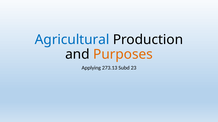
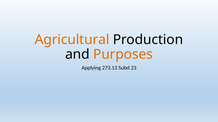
Agricultural colour: blue -> orange
